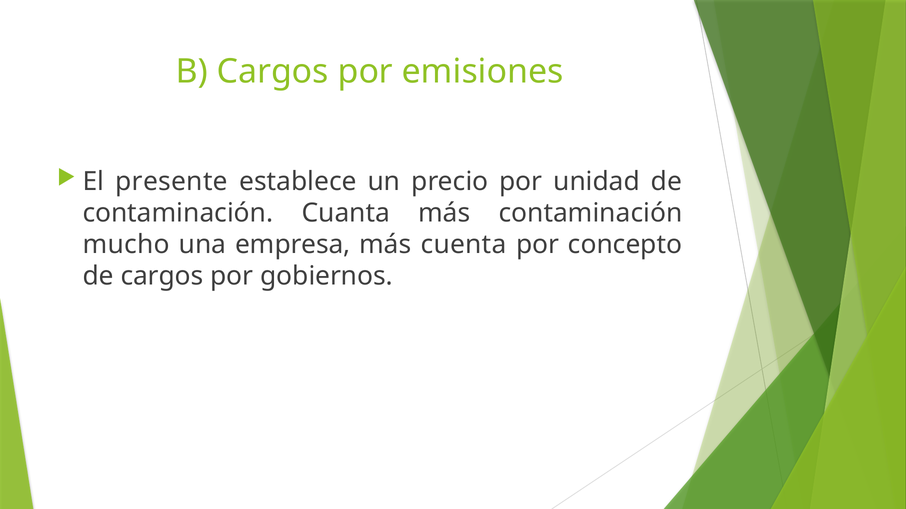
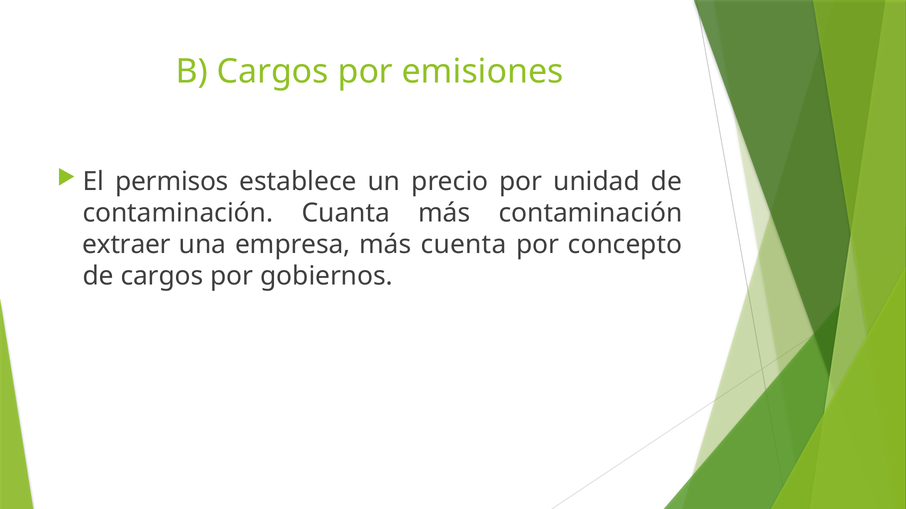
presente: presente -> permisos
mucho: mucho -> extraer
